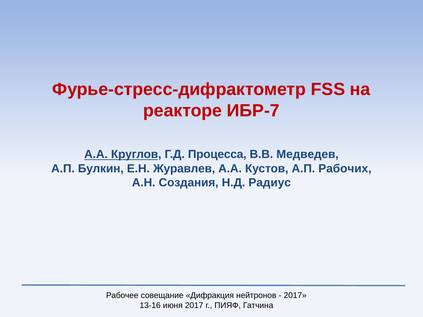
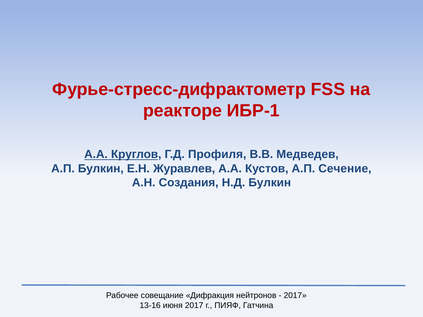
ИБР-7: ИБР-7 -> ИБР-1
Процесса: Процесса -> Профиля
Рабочих: Рабочих -> Сечение
Н.Д Радиус: Радиус -> Булкин
